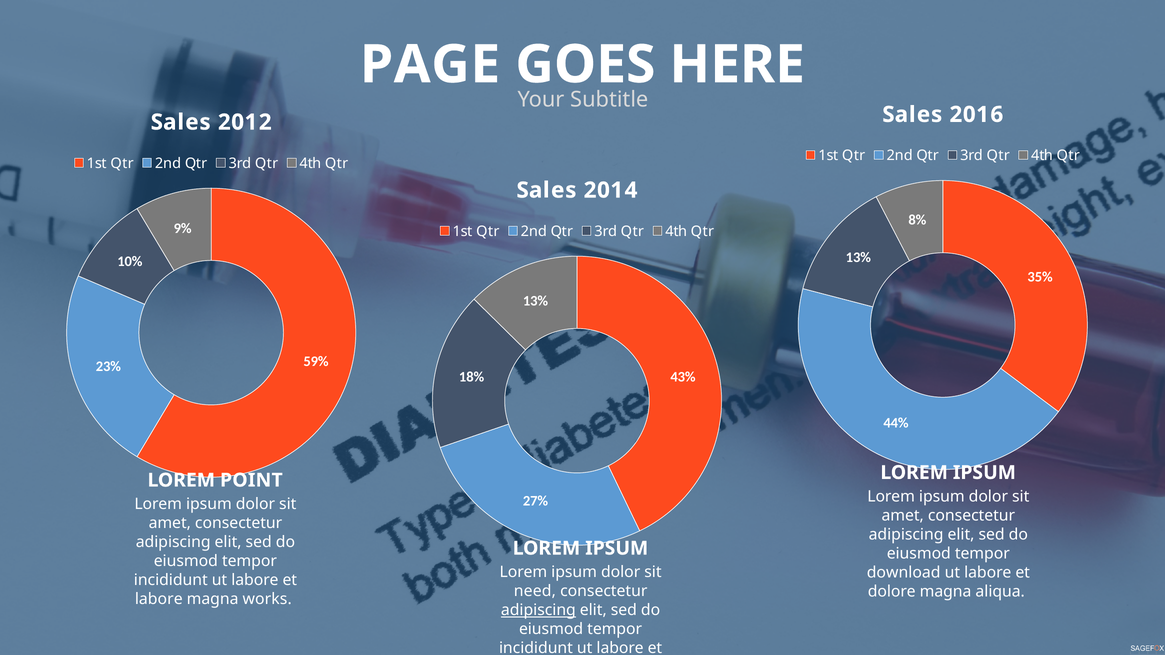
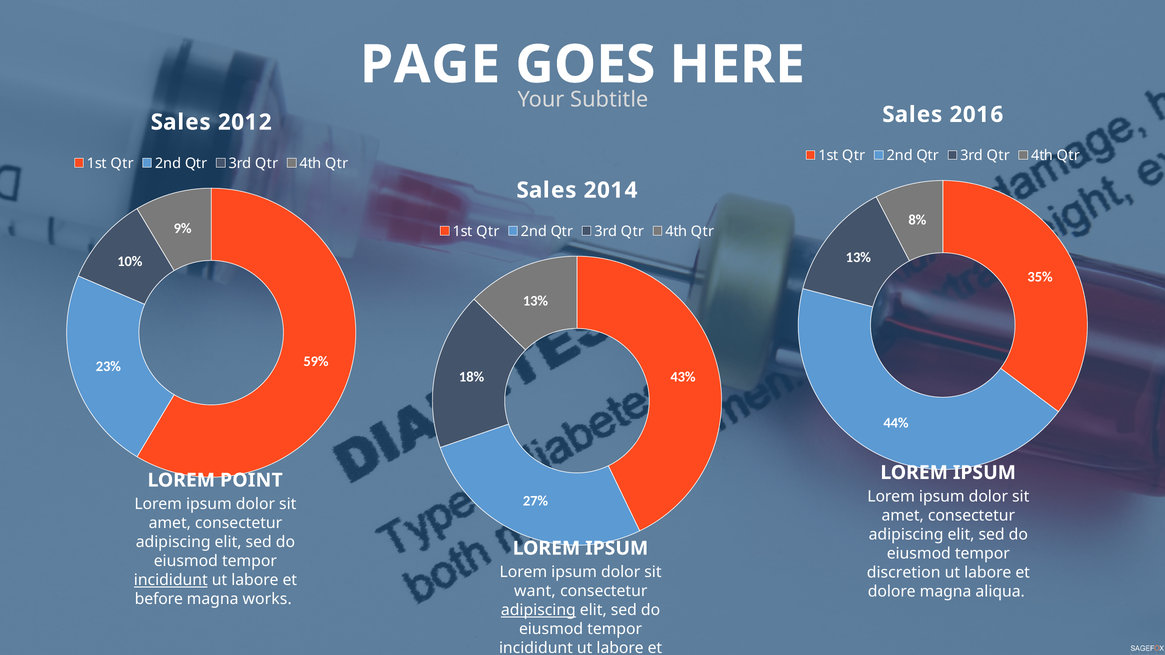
download: download -> discretion
incididunt at (171, 580) underline: none -> present
need: need -> want
labore at (159, 599): labore -> before
